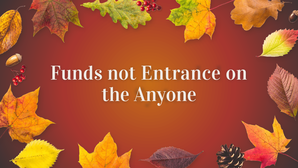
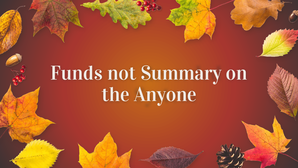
Entrance: Entrance -> Summary
